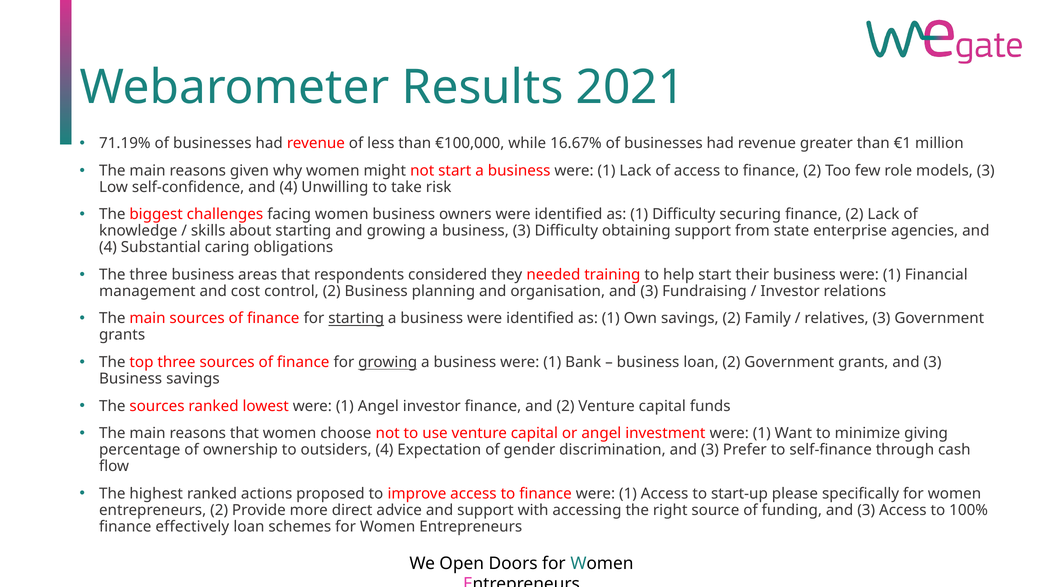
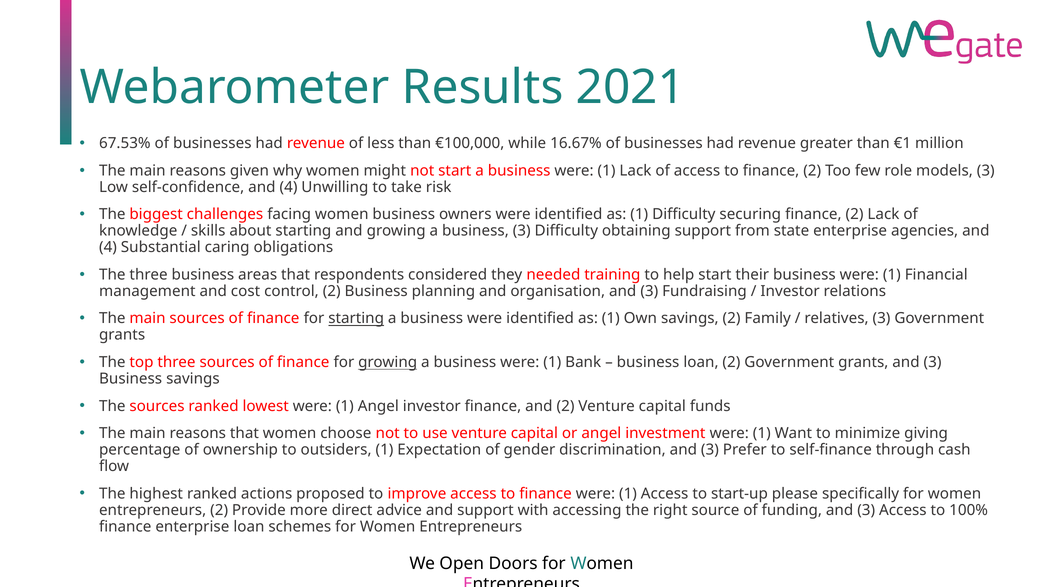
71.19%: 71.19% -> 67.53%
outsiders 4: 4 -> 1
finance effectively: effectively -> enterprise
